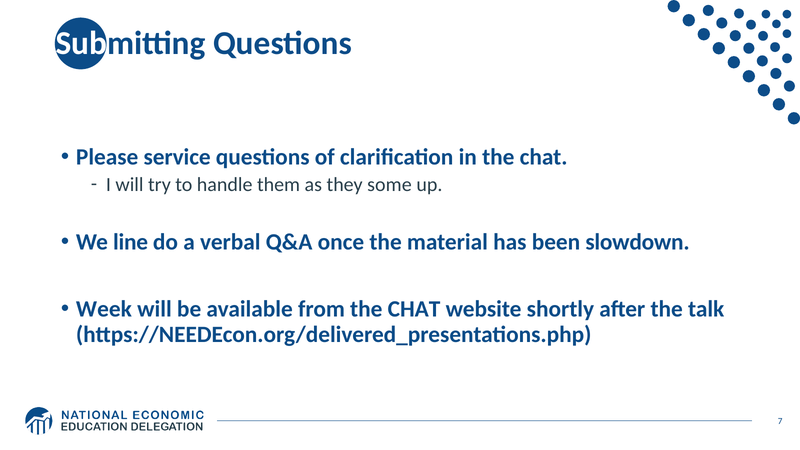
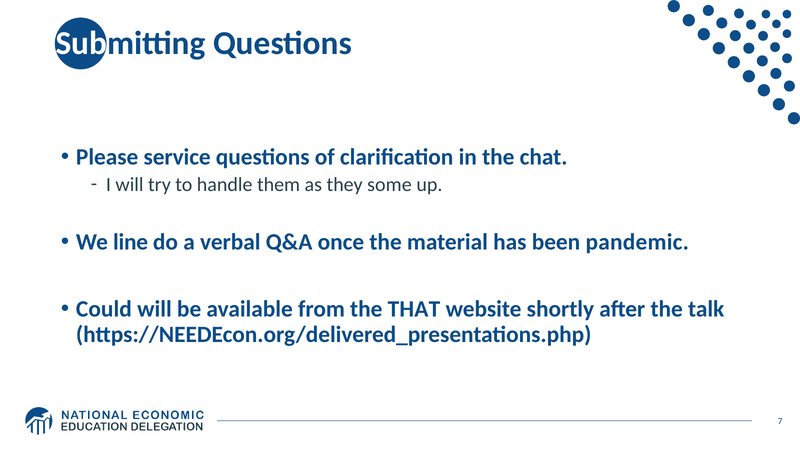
slowdown: slowdown -> pandemic
Week: Week -> Could
from the CHAT: CHAT -> THAT
